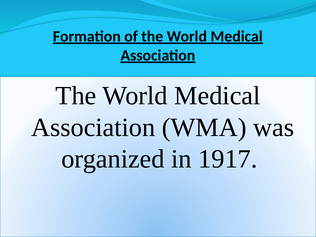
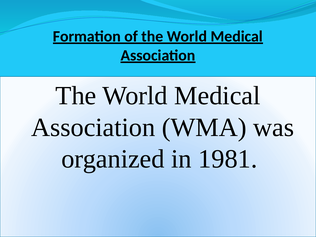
1917: 1917 -> 1981
